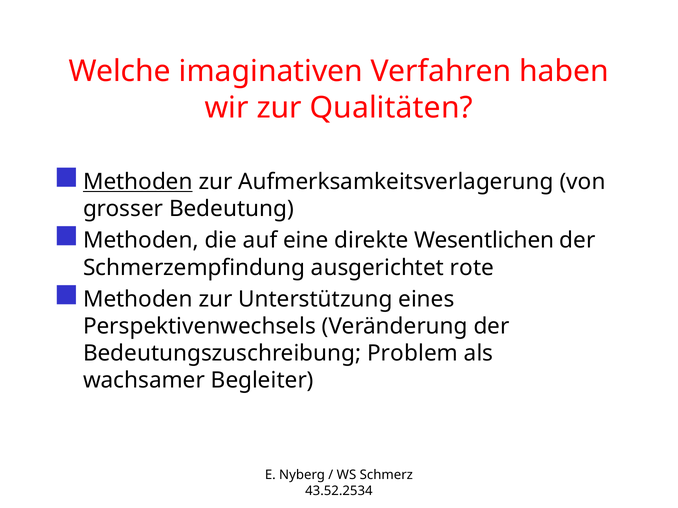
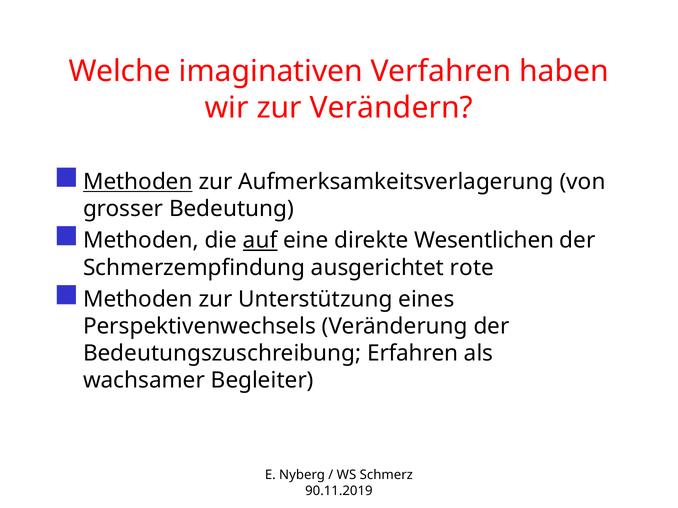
Qualitäten: Qualitäten -> Verändern
auf underline: none -> present
Problem: Problem -> Erfahren
43.52.2534: 43.52.2534 -> 90.11.2019
